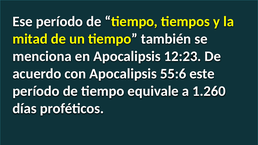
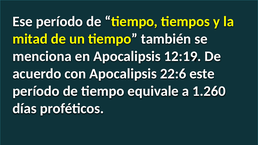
12:23: 12:23 -> 12:19
55:6: 55:6 -> 22:6
